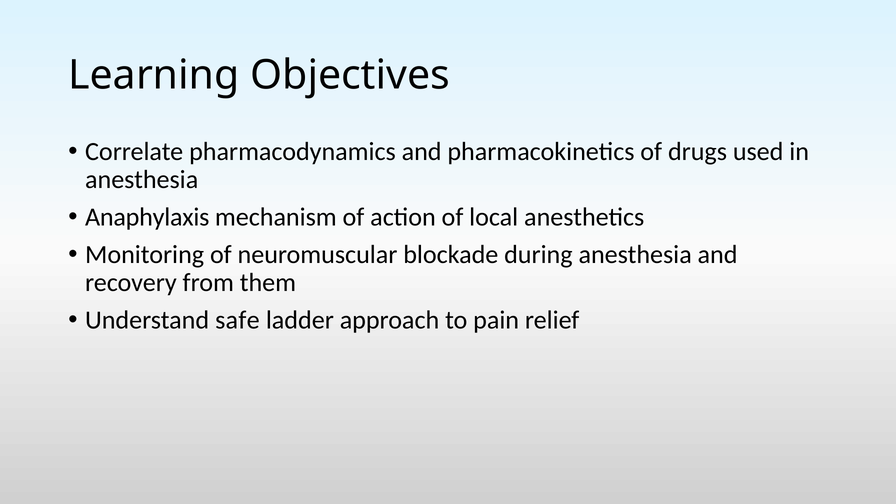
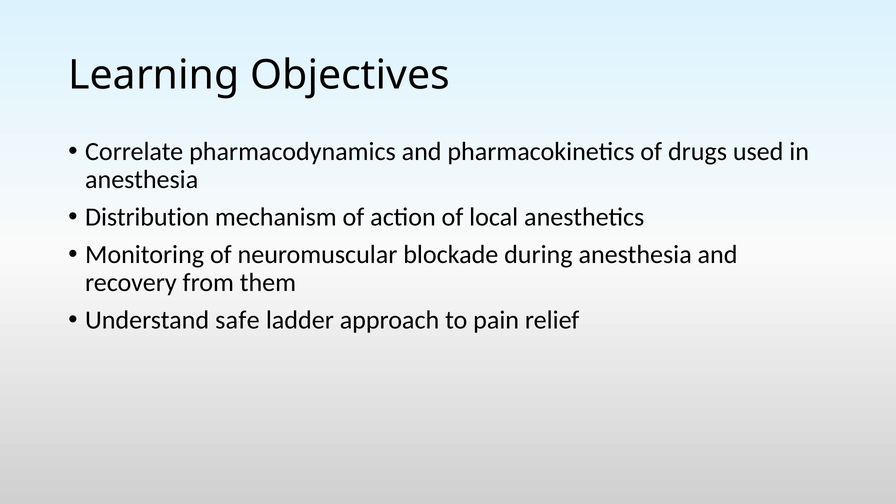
Anaphylaxis: Anaphylaxis -> Distribution
